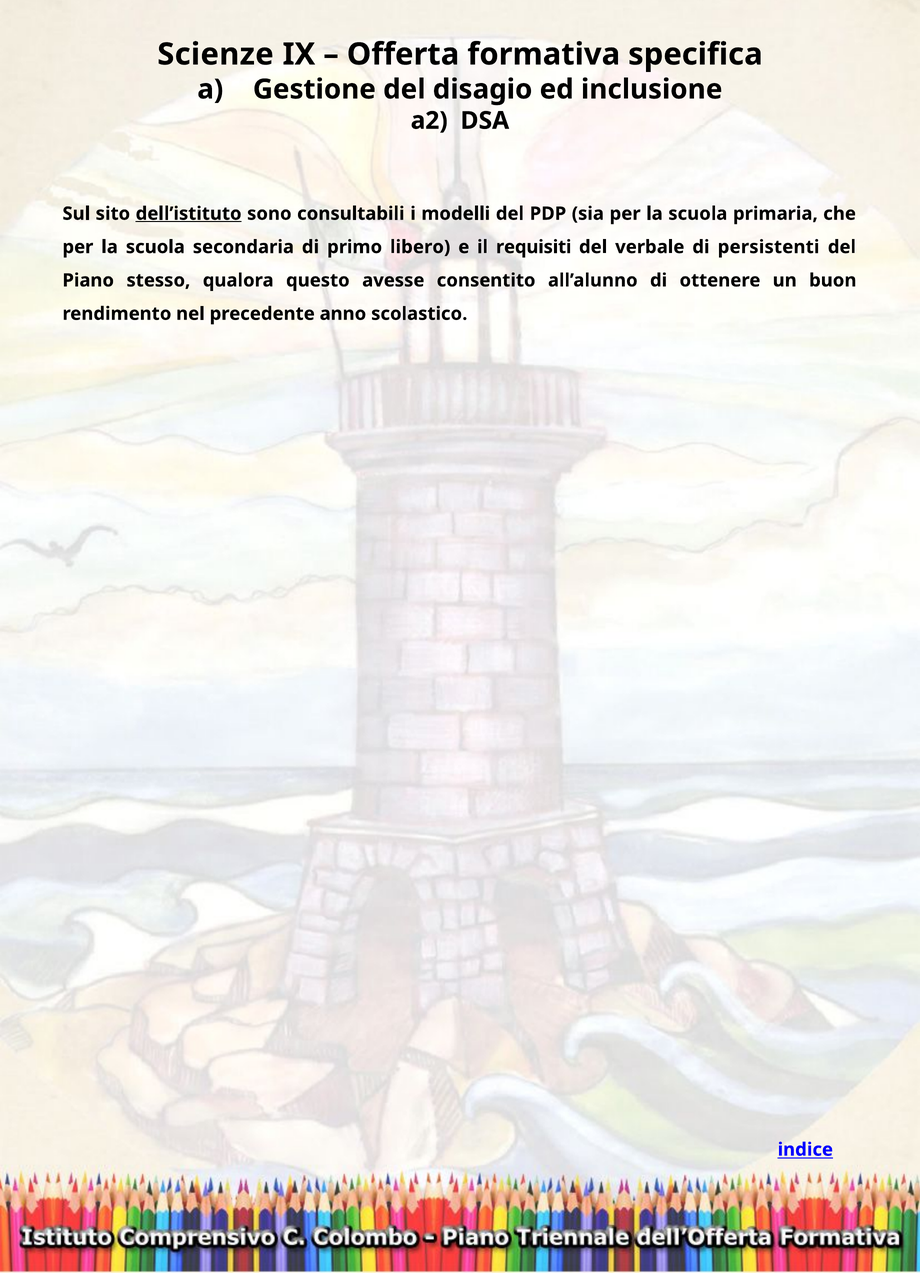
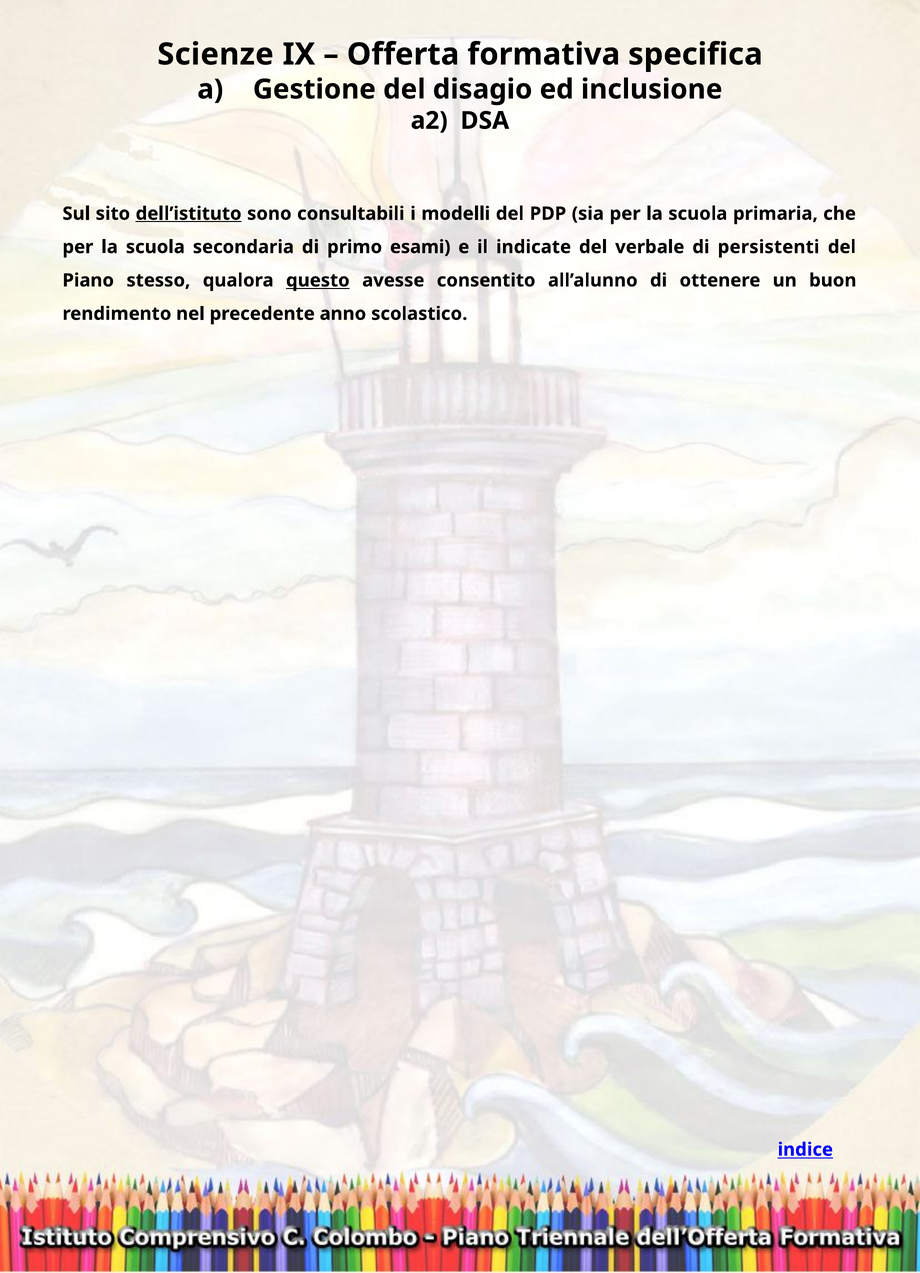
libero: libero -> esami
requisiti: requisiti -> indicate
questo underline: none -> present
